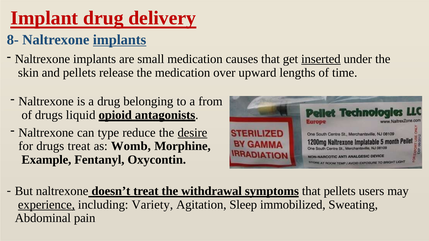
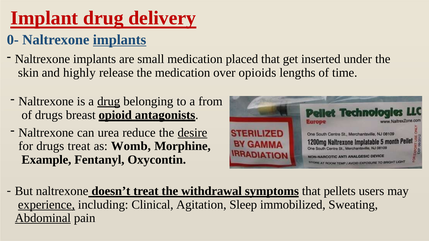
8-: 8- -> 0-
causes: causes -> placed
inserted underline: present -> none
and pellets: pellets -> highly
upward: upward -> opioids
drug at (109, 102) underline: none -> present
liquid: liquid -> breast
type: type -> urea
Variety: Variety -> Clinical
Abdominal underline: none -> present
